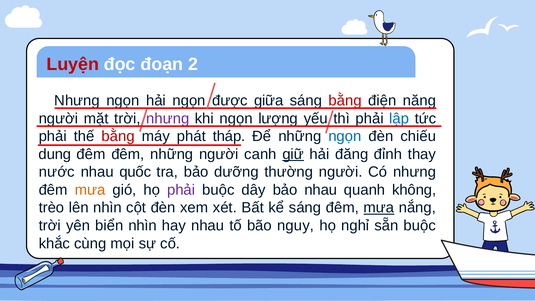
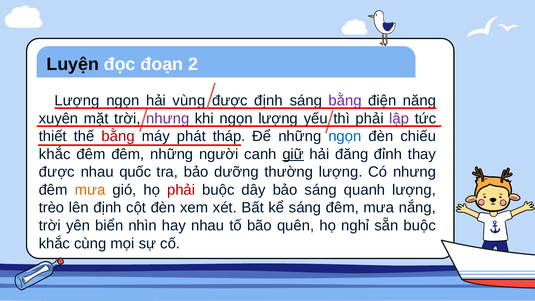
Luyện colour: red -> black
Nhưng at (77, 101): Nhưng -> Lượng
hải ngọn: ngọn -> vùng
được giữa: giữa -> định
bằng at (345, 101) colour: red -> purple
người at (58, 119): người -> xuyên
lập colour: blue -> purple
phải at (53, 136): phải -> thiết
dung at (55, 154): dung -> khắc
nước at (57, 172): nước -> được
thường người: người -> lượng
phải at (181, 190) colour: purple -> red
bảo nhau: nhau -> sáng
quanh không: không -> lượng
lên nhìn: nhìn -> định
mưa at (379, 208) underline: present -> none
nguy: nguy -> quên
